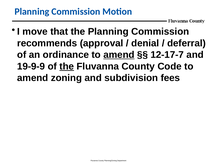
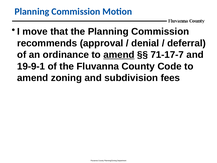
12-17-7: 12-17-7 -> 71-17-7
19-9-9: 19-9-9 -> 19-9-1
the at (67, 66) underline: present -> none
